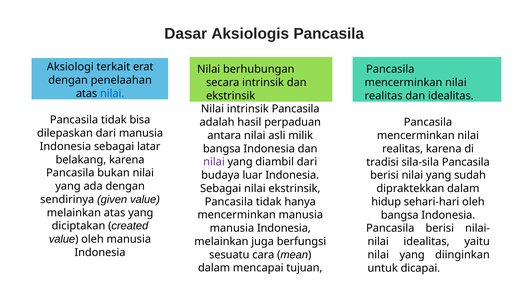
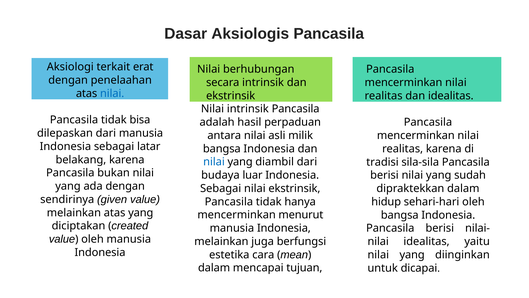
nilai at (214, 162) colour: purple -> blue
mencerminkan manusia: manusia -> menurut
sesuatu: sesuatu -> estetika
